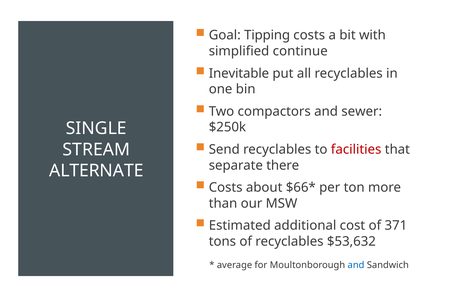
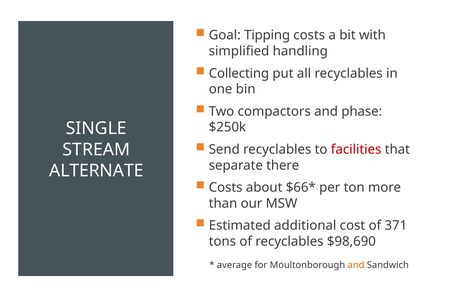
continue: continue -> handling
Inevitable: Inevitable -> Collecting
sewer: sewer -> phase
$53,632: $53,632 -> $98,690
and at (356, 265) colour: blue -> orange
